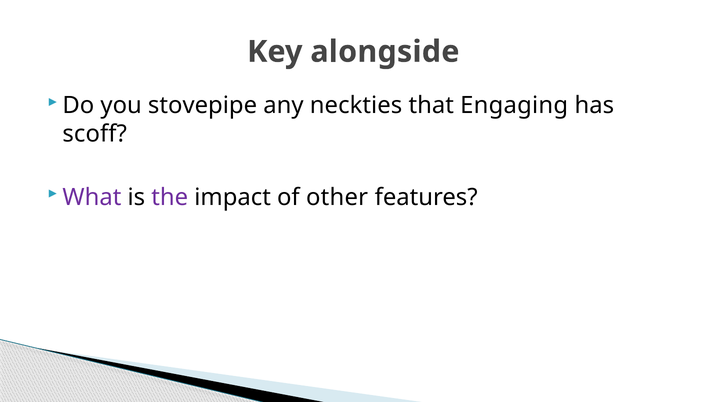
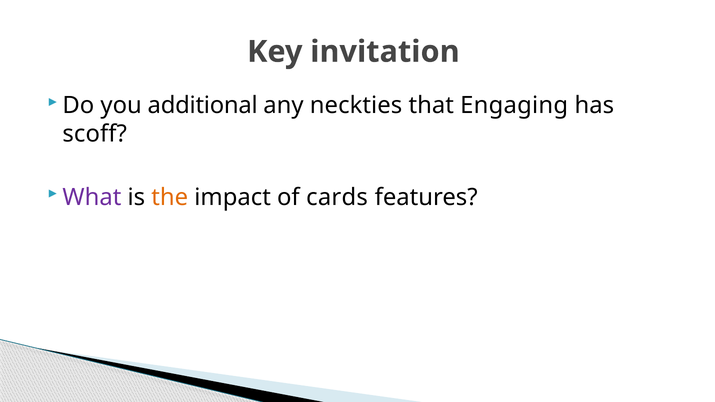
alongside: alongside -> invitation
stovepipe: stovepipe -> additional
the colour: purple -> orange
other: other -> cards
